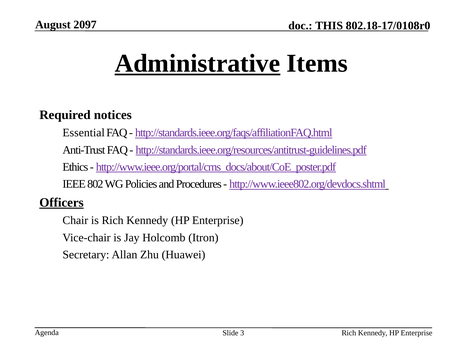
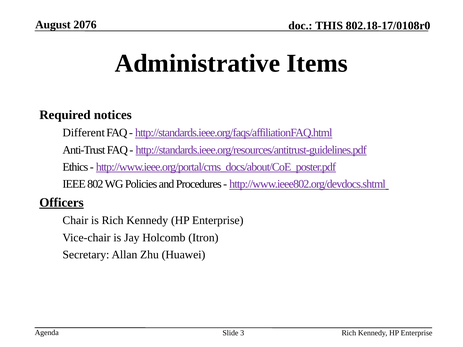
2097: 2097 -> 2076
Administrative underline: present -> none
Essential: Essential -> Different
